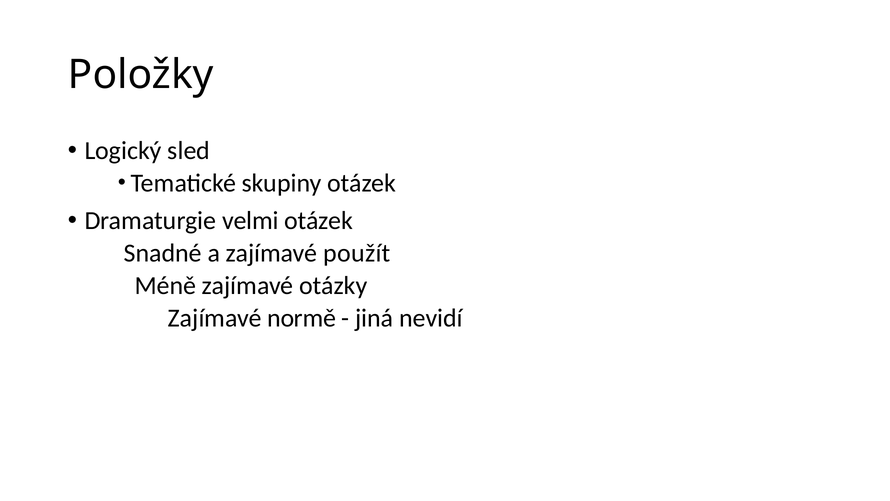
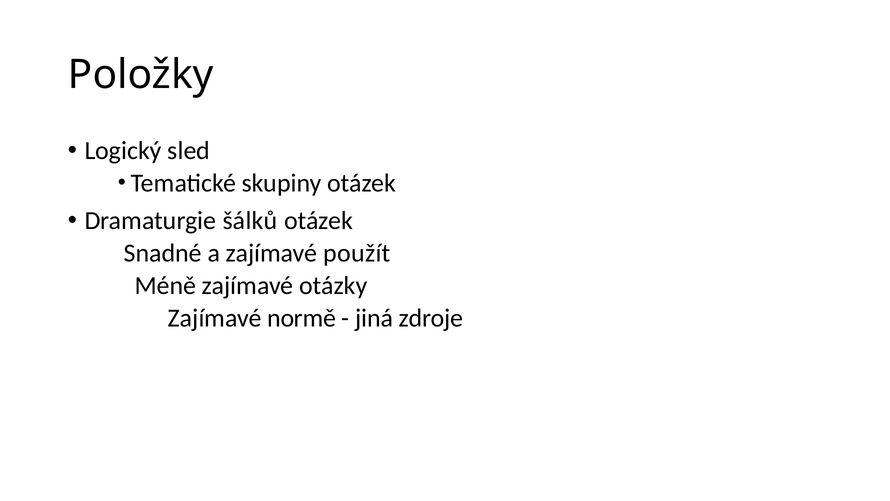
velmi: velmi -> šálků
nevidí: nevidí -> zdroje
